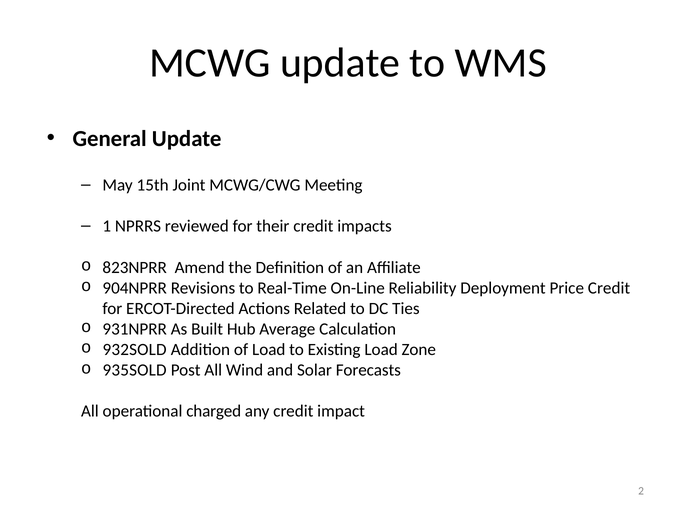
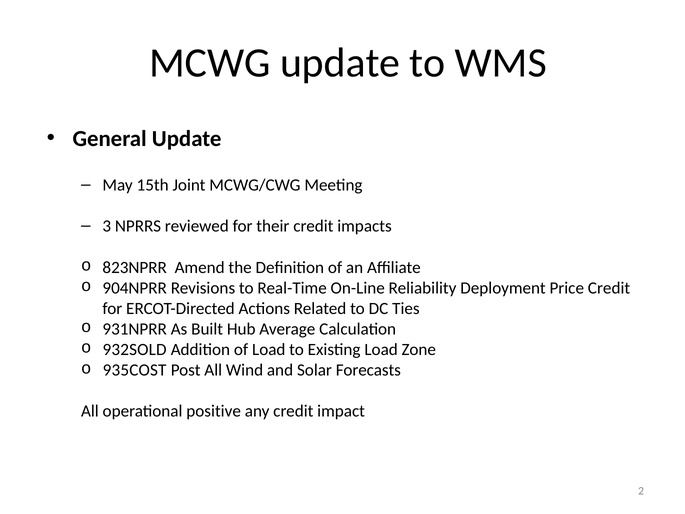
1: 1 -> 3
935SOLD: 935SOLD -> 935COST
charged: charged -> positive
